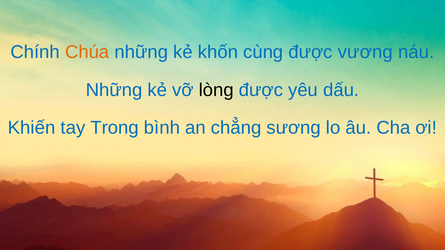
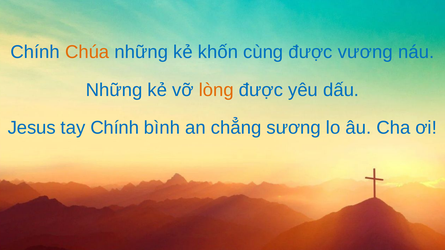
lòng colour: black -> orange
Khiến: Khiến -> Jesus
tay Trong: Trong -> Chính
